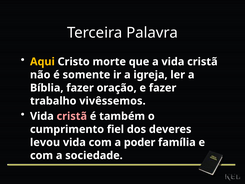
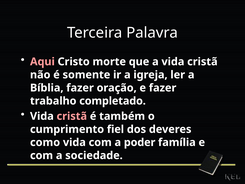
Aqui colour: yellow -> pink
vivêssemos: vivêssemos -> completado
levou: levou -> como
